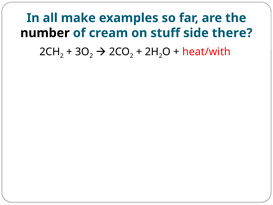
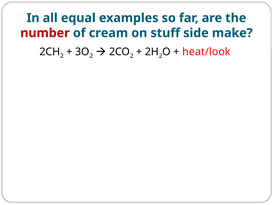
make: make -> equal
number colour: black -> red
there: there -> make
heat/with: heat/with -> heat/look
